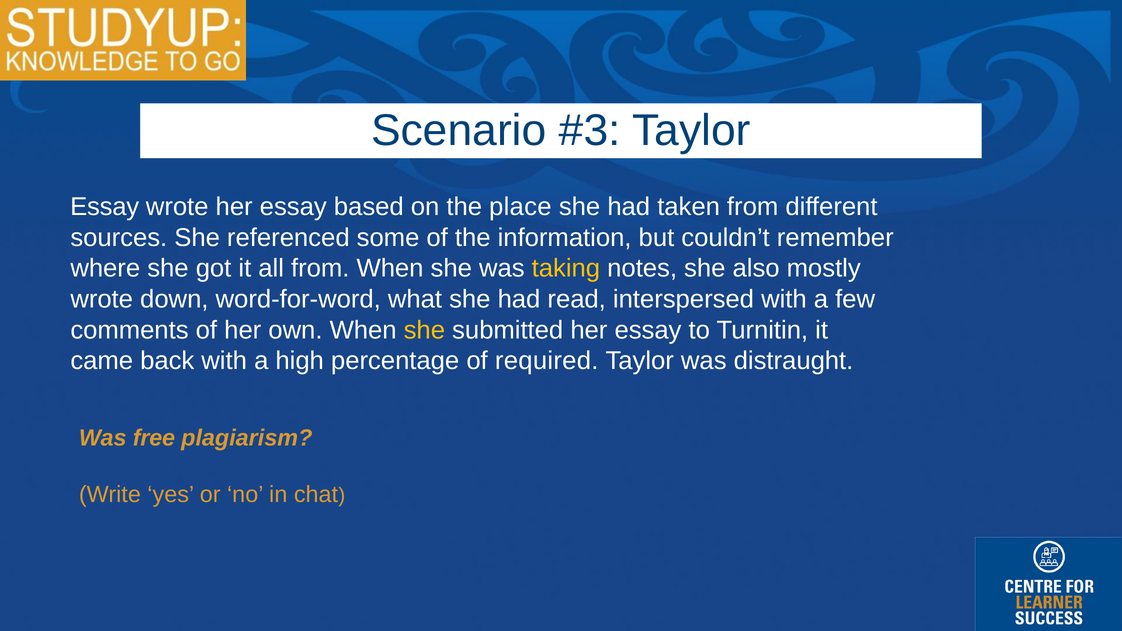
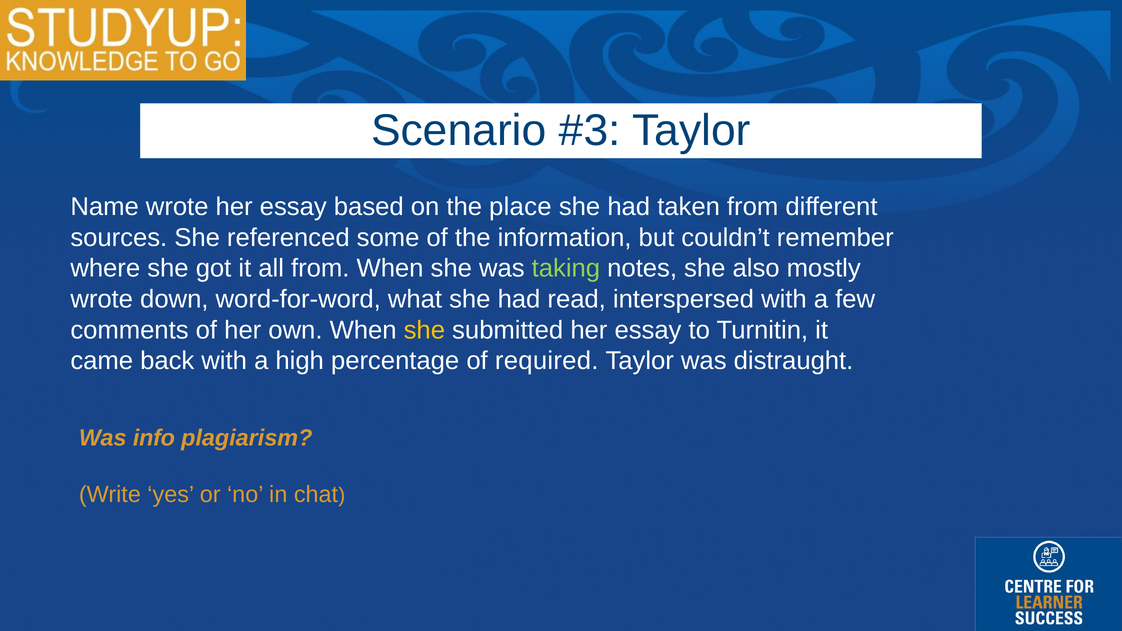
Essay at (105, 207): Essay -> Name
taking colour: yellow -> light green
free: free -> info
